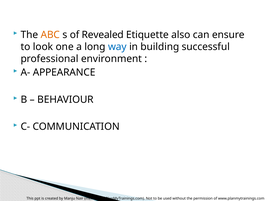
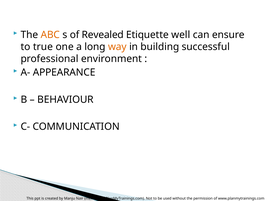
also: also -> well
look: look -> true
way colour: blue -> orange
